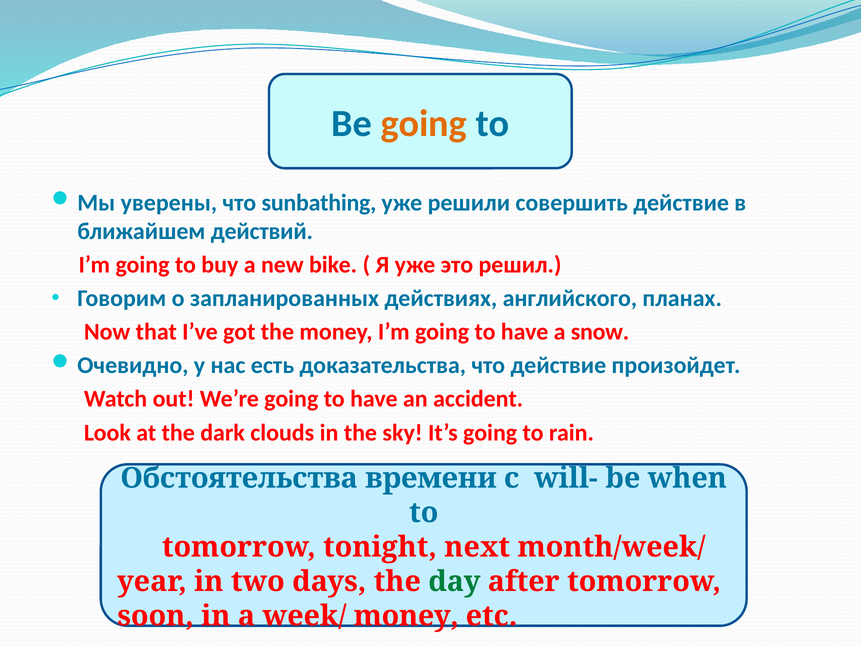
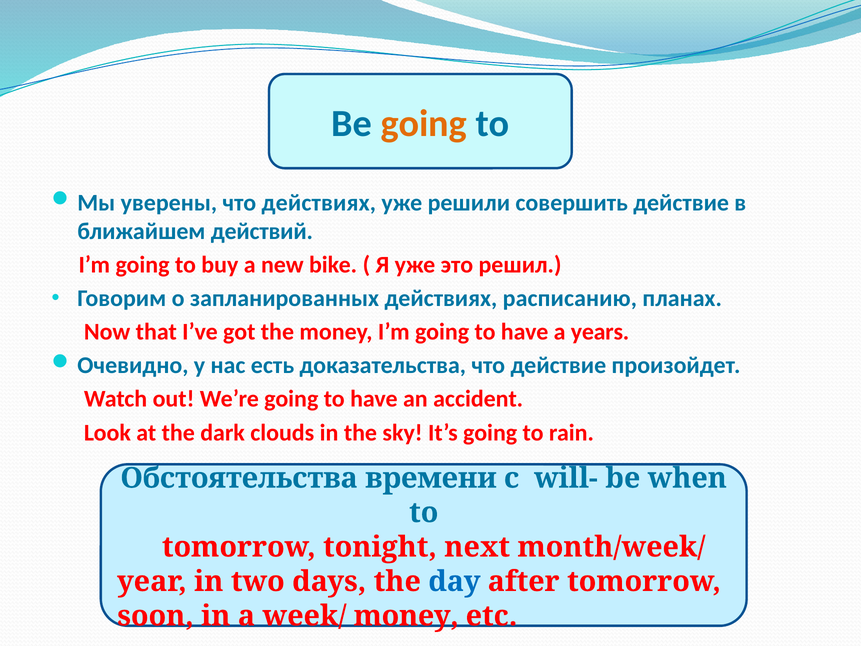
что sunbathing: sunbathing -> действиях
английского: английского -> расписанию
snow: snow -> years
day colour: green -> blue
